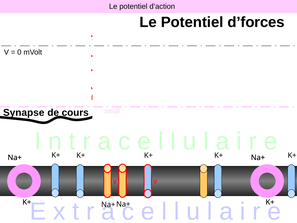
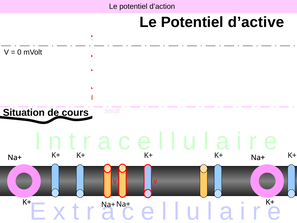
d’forces: d’forces -> d’active
Synapse: Synapse -> Situation
